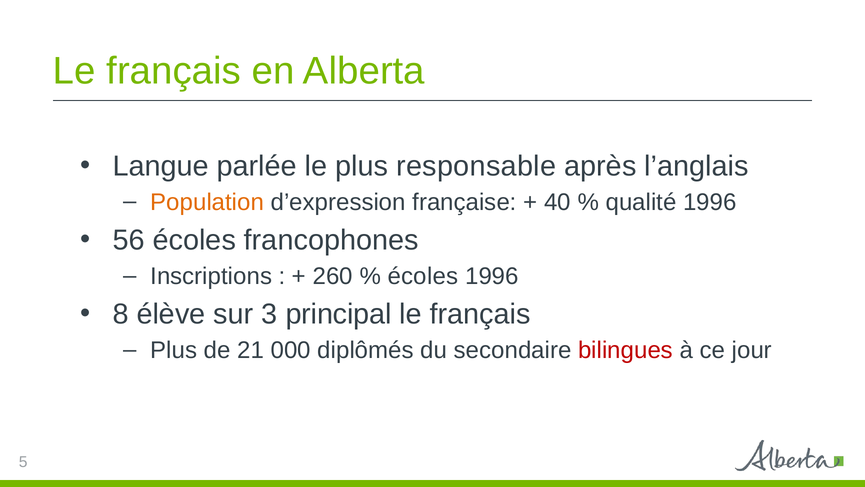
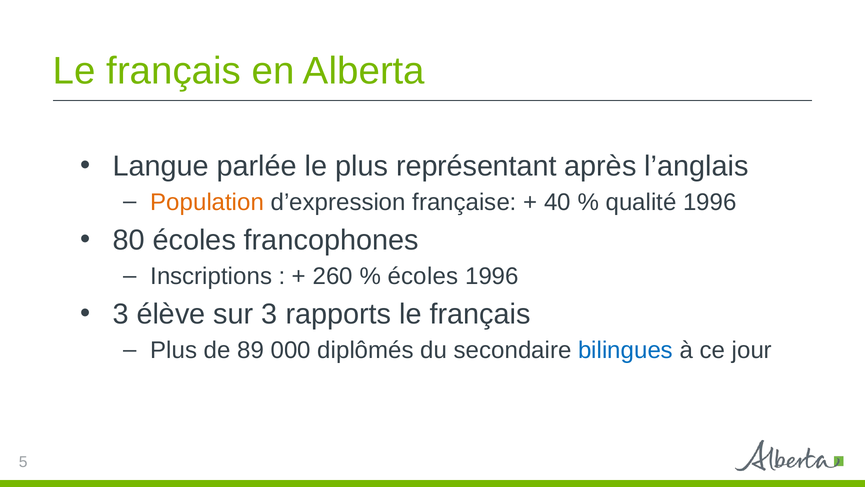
responsable: responsable -> représentant
56: 56 -> 80
8 at (121, 314): 8 -> 3
principal: principal -> rapports
21: 21 -> 89
bilingues colour: red -> blue
